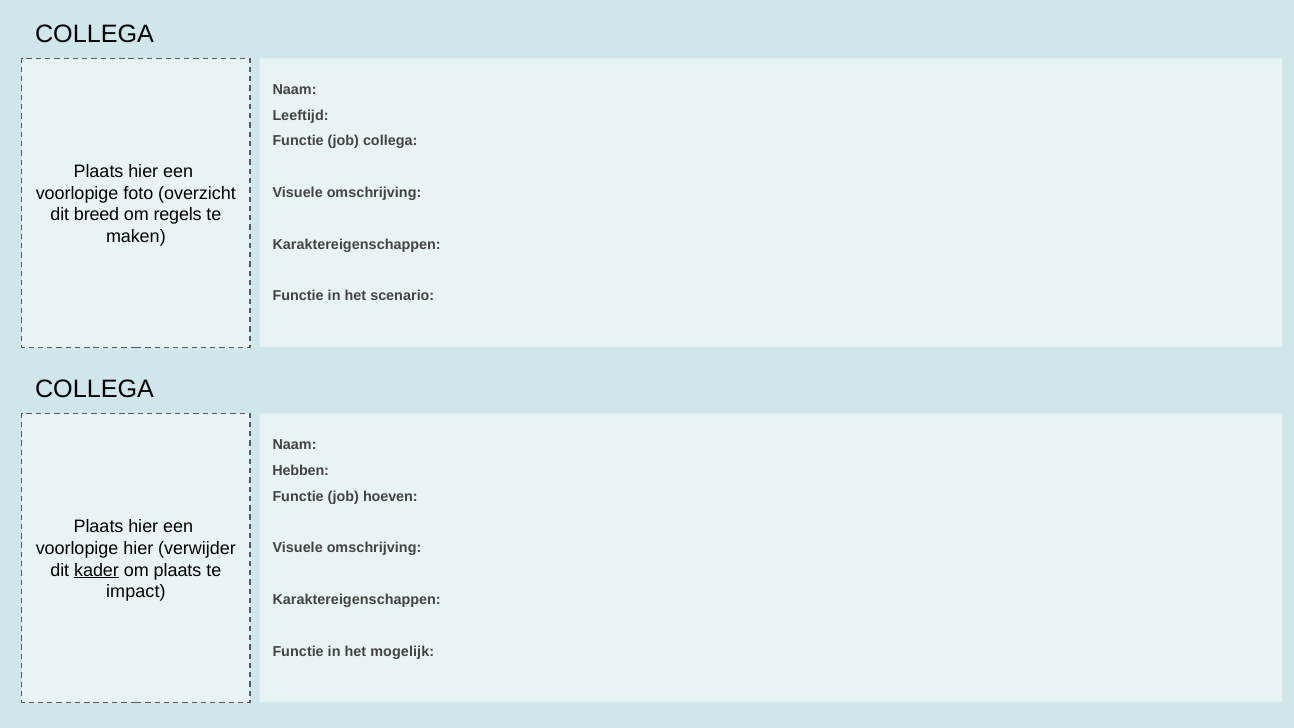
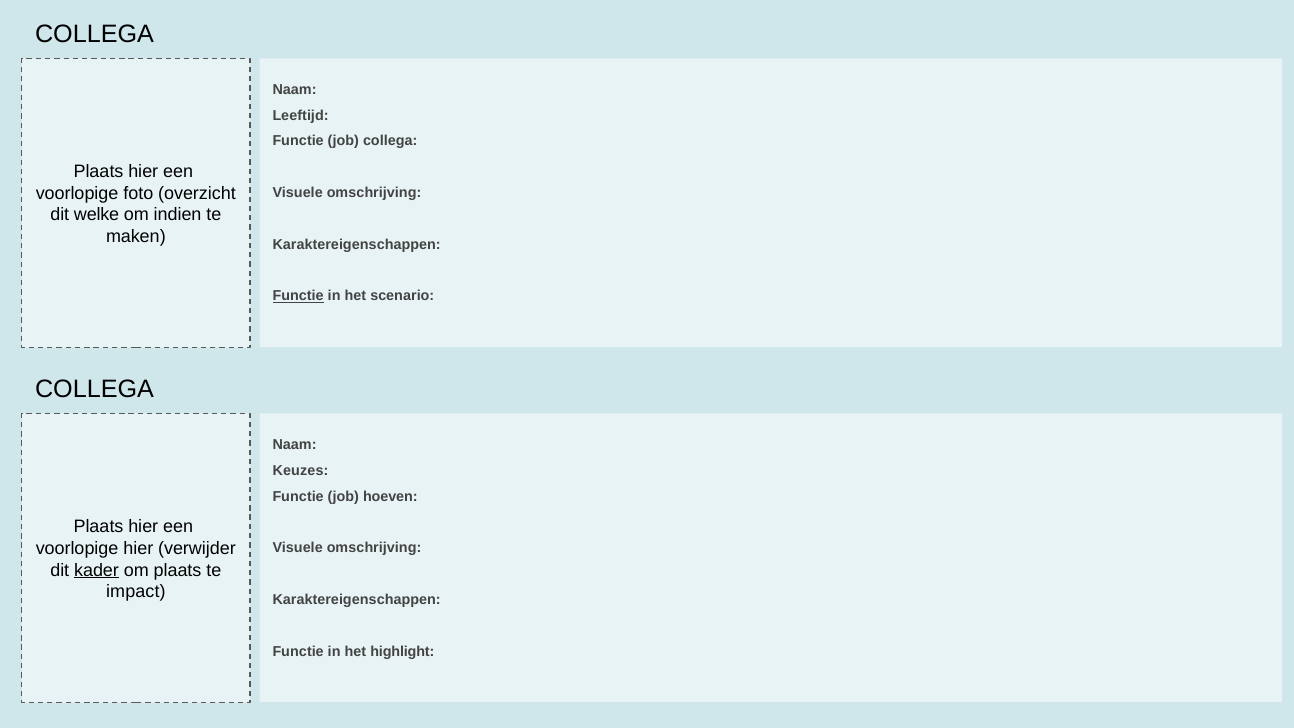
breed: breed -> welke
regels: regels -> indien
Functie at (298, 296) underline: none -> present
Hebben: Hebben -> Keuzes
mogelijk: mogelijk -> highlight
